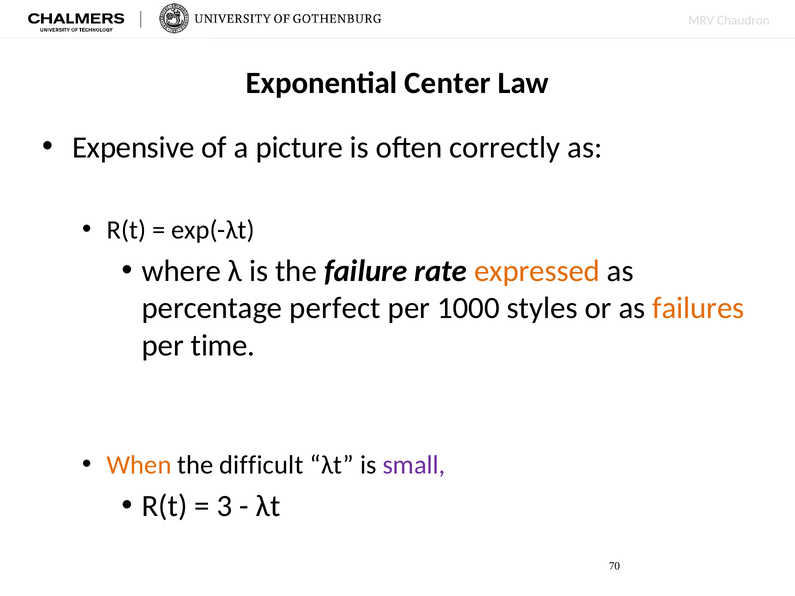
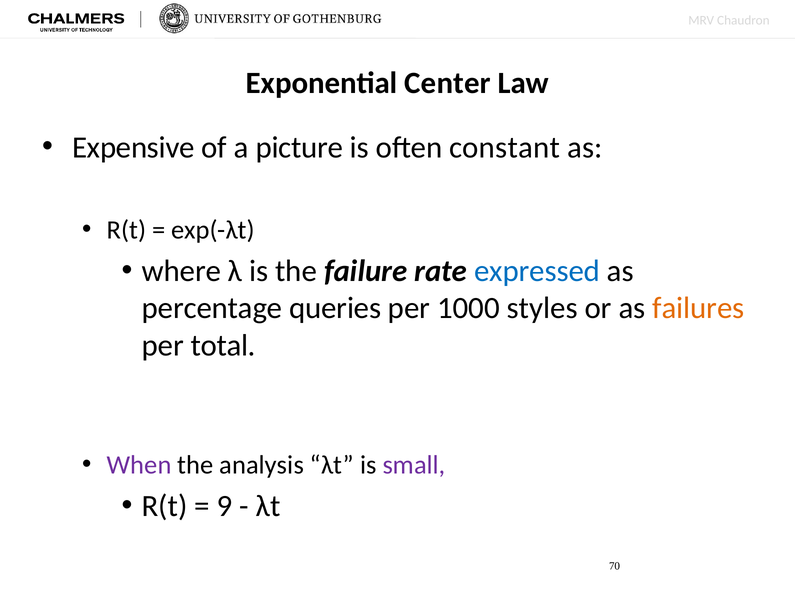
correctly: correctly -> constant
expressed colour: orange -> blue
perfect: perfect -> queries
time: time -> total
When colour: orange -> purple
difficult: difficult -> analysis
3: 3 -> 9
